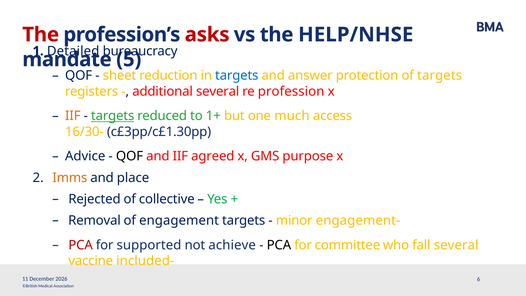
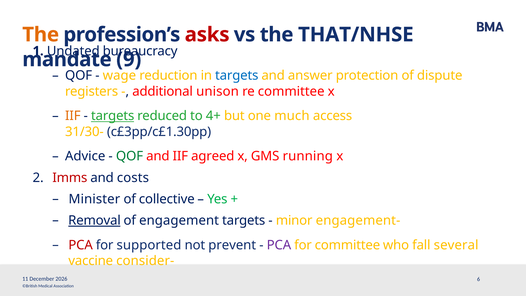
The at (41, 35) colour: red -> orange
HELP/NHSE: HELP/NHSE -> THAT/NHSE
Detailed: Detailed -> Undated
5: 5 -> 9
sheet: sheet -> wage
of targets: targets -> dispute
additional several: several -> unison
re profession: profession -> committee
1+: 1+ -> 4+
16/30-: 16/30- -> 31/30-
QOF at (130, 156) colour: black -> green
purpose: purpose -> running
Imms colour: orange -> red
place: place -> costs
Rejected: Rejected -> Minister
Removal underline: none -> present
achieve: achieve -> prevent
PCA at (279, 245) colour: black -> purple
included-: included- -> consider-
